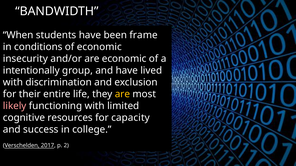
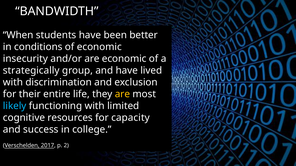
frame: frame -> better
intentionally: intentionally -> strategically
likely colour: pink -> light blue
